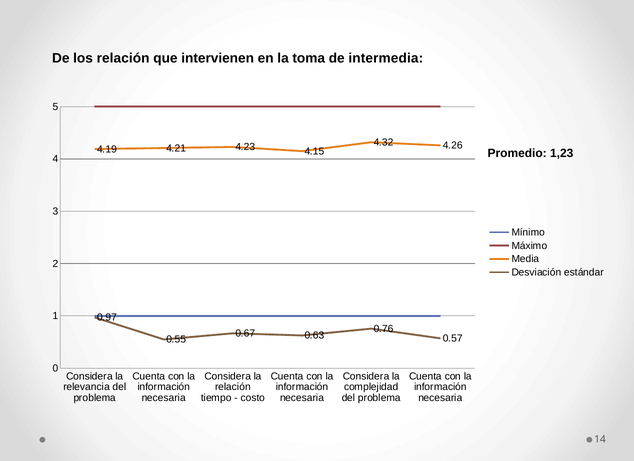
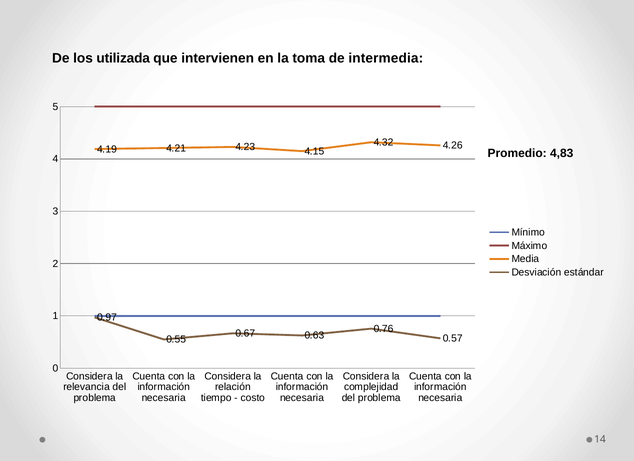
los relación: relación -> utilizada
1,23: 1,23 -> 4,83
